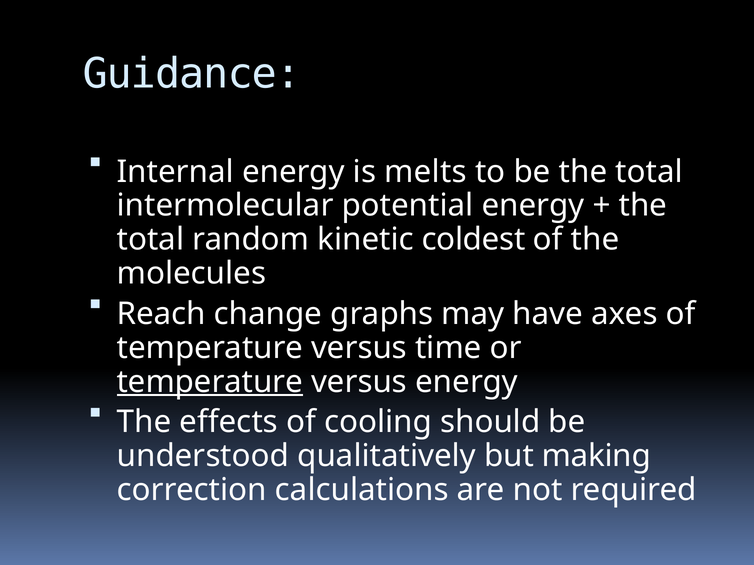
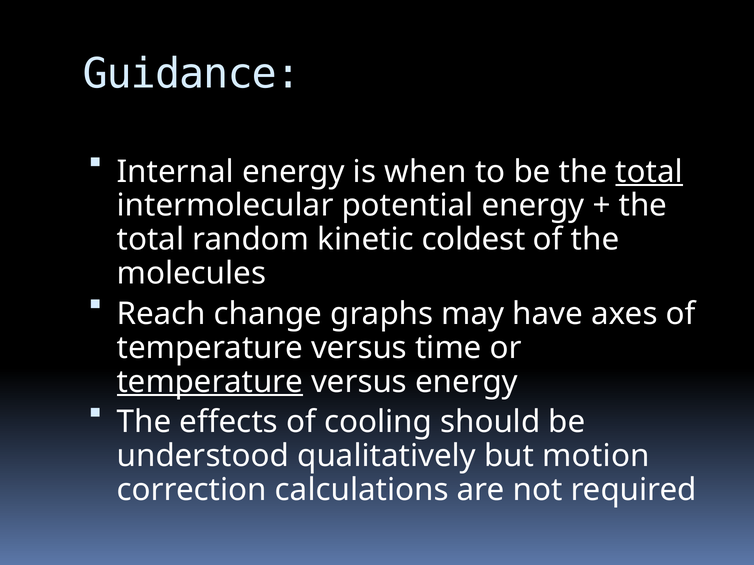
melts: melts -> when
total at (649, 172) underline: none -> present
making: making -> motion
